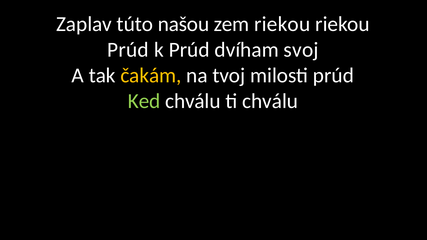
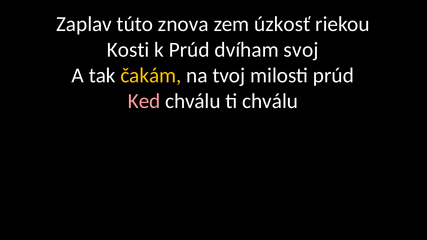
našou: našou -> znova
zem riekou: riekou -> úzkosť
Prúd at (128, 50): Prúd -> Kosti
Ked colour: light green -> pink
